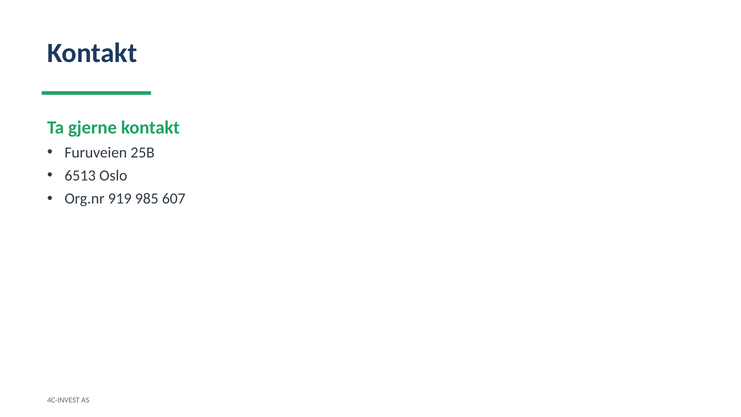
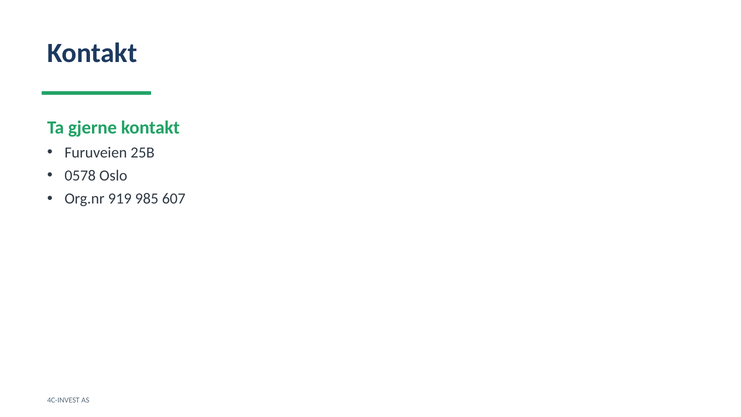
6513: 6513 -> 0578
